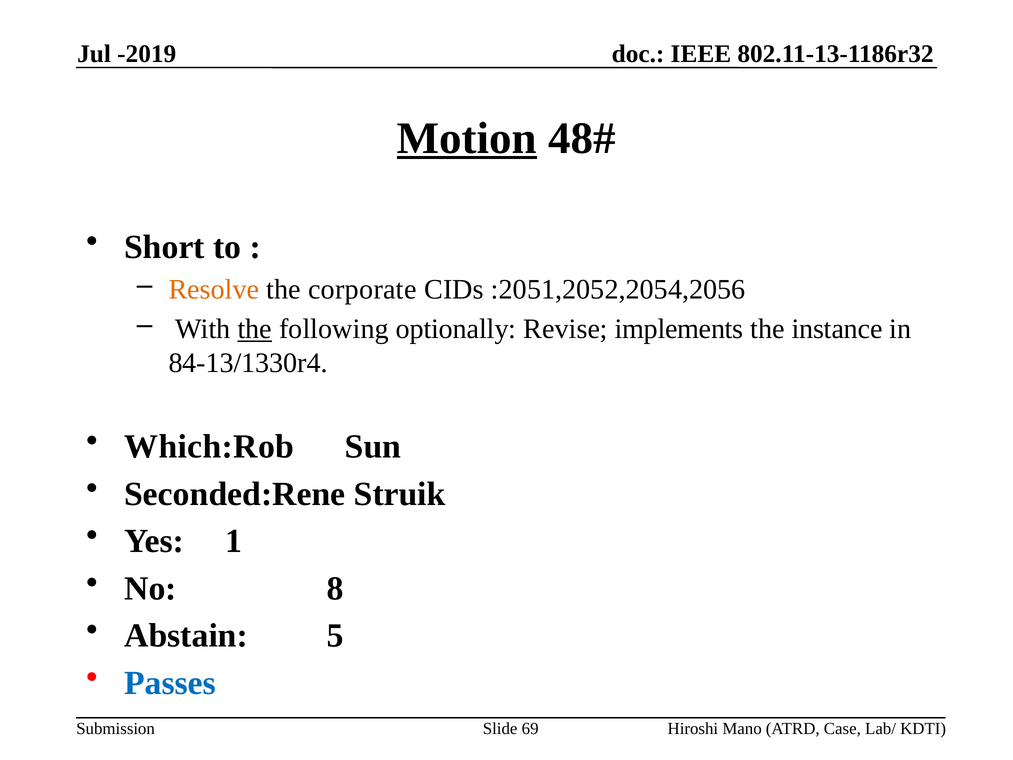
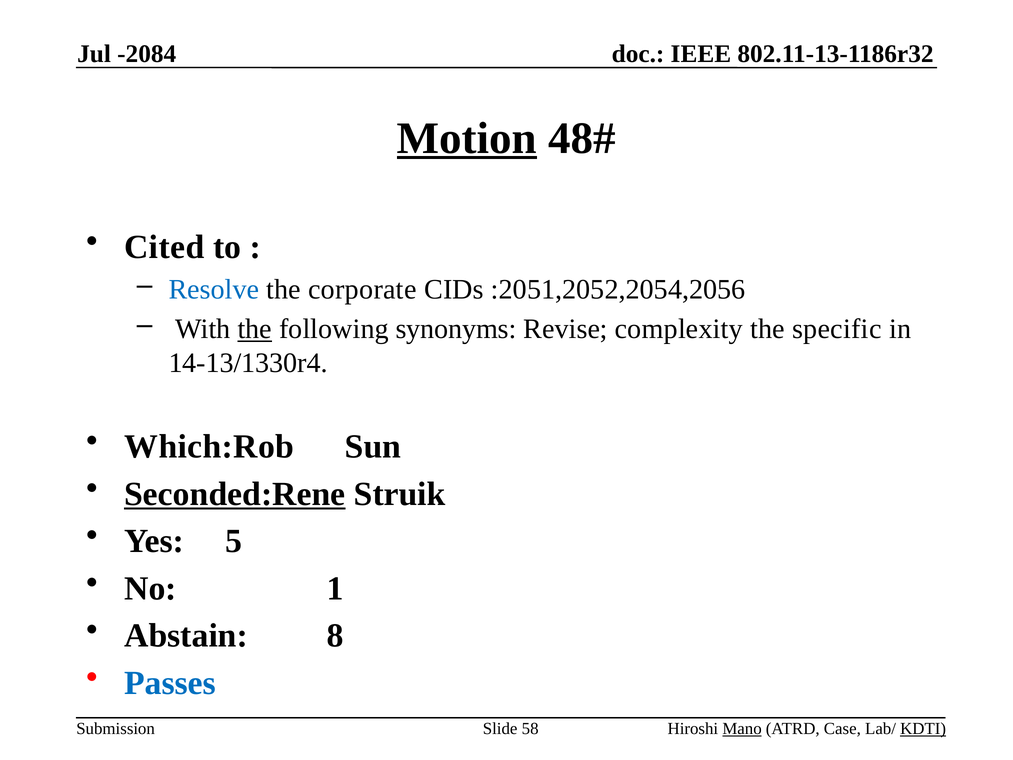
-2019: -2019 -> -2084
Short: Short -> Cited
Resolve colour: orange -> blue
optionally: optionally -> synonyms
implements: implements -> complexity
instance: instance -> specific
84-13/1330r4: 84-13/1330r4 -> 14-13/1330r4
Seconded:Rene underline: none -> present
1: 1 -> 5
8: 8 -> 1
5: 5 -> 8
69: 69 -> 58
Mano underline: none -> present
KDTI underline: none -> present
